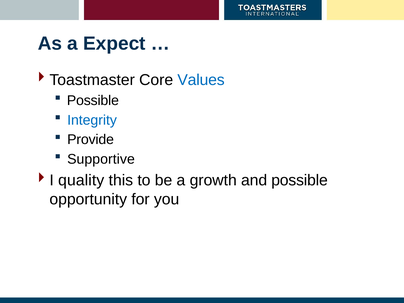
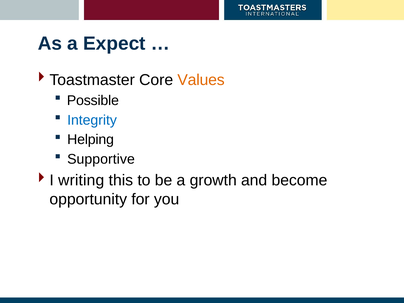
Values colour: blue -> orange
Provide: Provide -> Helping
quality: quality -> writing
and possible: possible -> become
